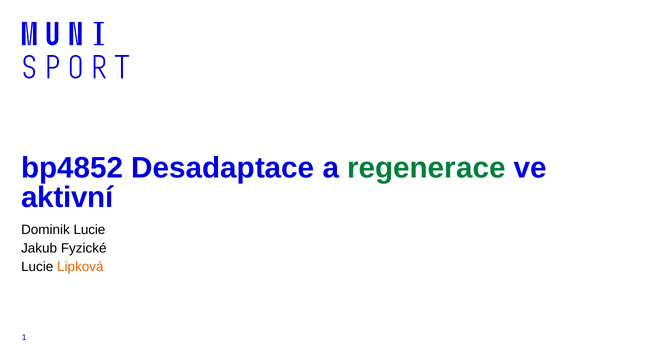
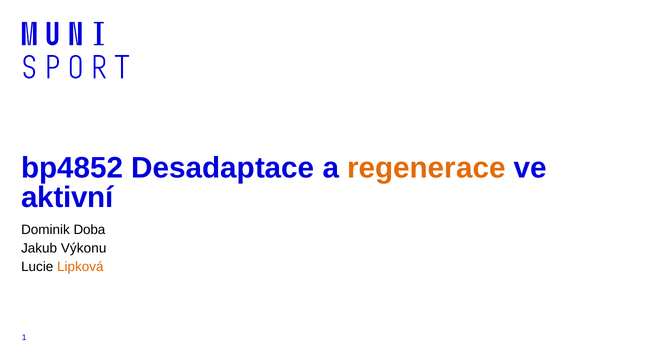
regenerace colour: green -> orange
Dominik Lucie: Lucie -> Doba
Fyzické: Fyzické -> Výkonu
